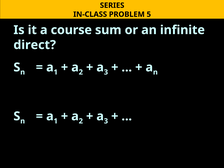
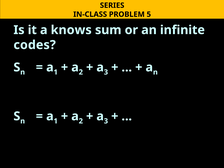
course: course -> knows
direct: direct -> codes
